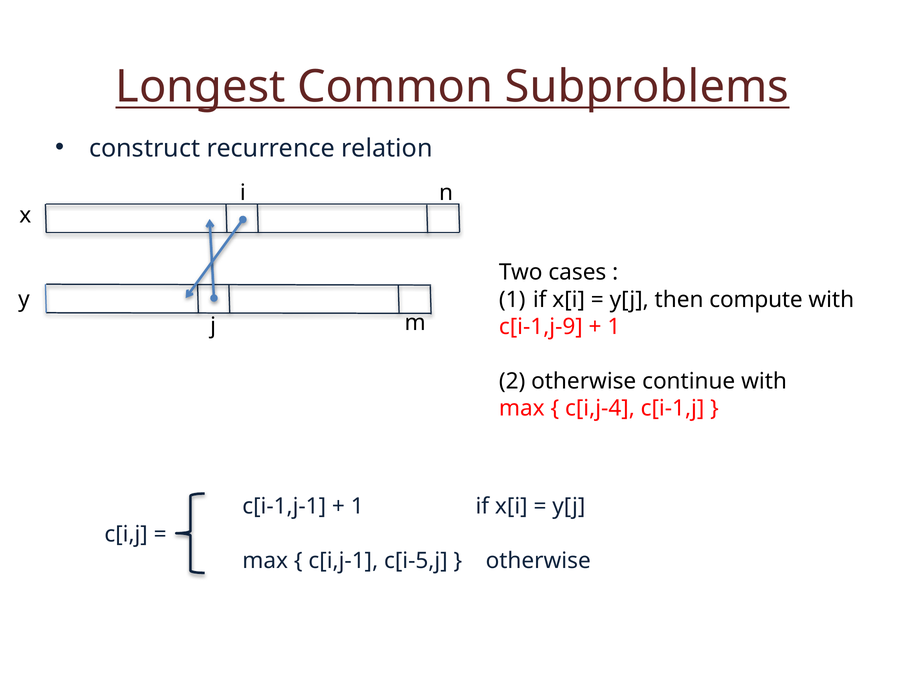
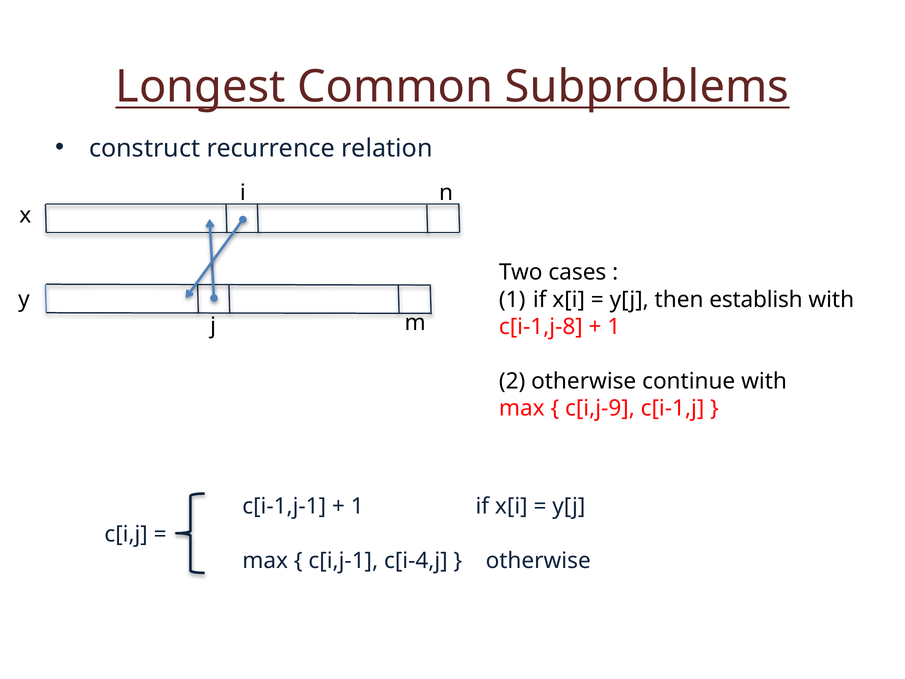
compute: compute -> establish
c[i-1,j-9: c[i-1,j-9 -> c[i-1,j-8
c[i,j-4: c[i,j-4 -> c[i,j-9
c[i-5,j: c[i-5,j -> c[i-4,j
